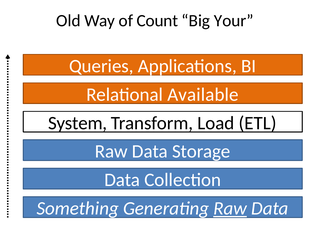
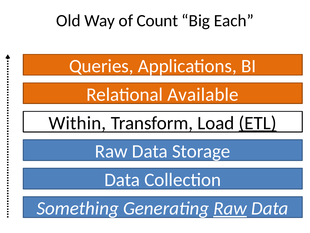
Your: Your -> Each
System: System -> Within
ETL underline: none -> present
